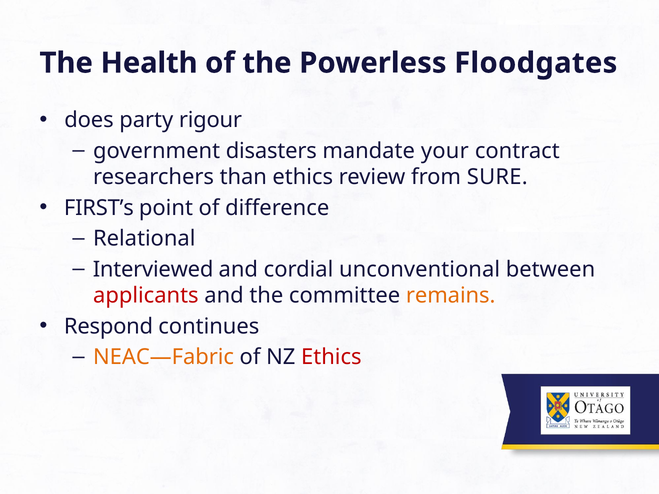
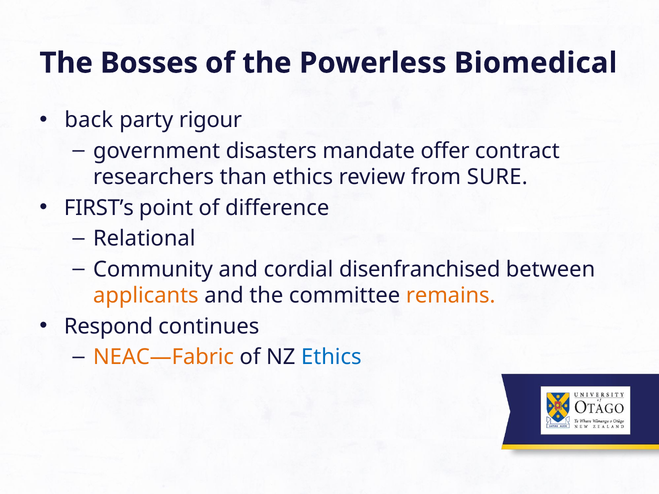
Health: Health -> Bosses
Floodgates: Floodgates -> Biomedical
does: does -> back
your: your -> offer
Interviewed: Interviewed -> Community
unconventional: unconventional -> disenfranchised
applicants colour: red -> orange
Ethics at (331, 357) colour: red -> blue
